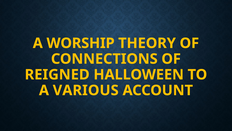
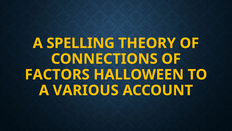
WORSHIP: WORSHIP -> SPELLING
REIGNED: REIGNED -> FACTORS
